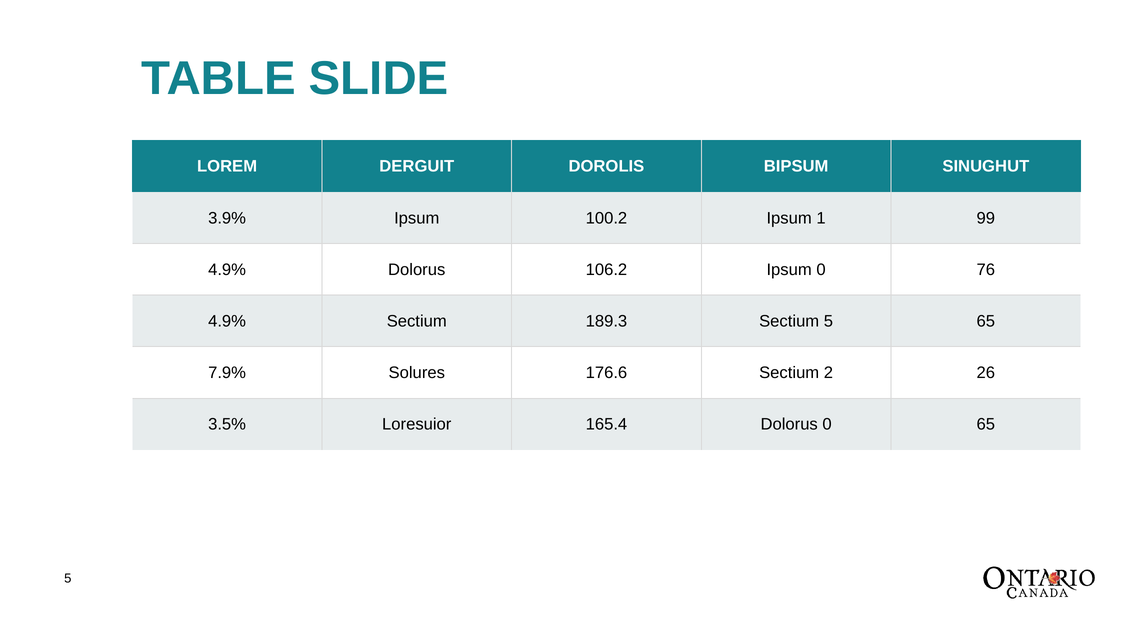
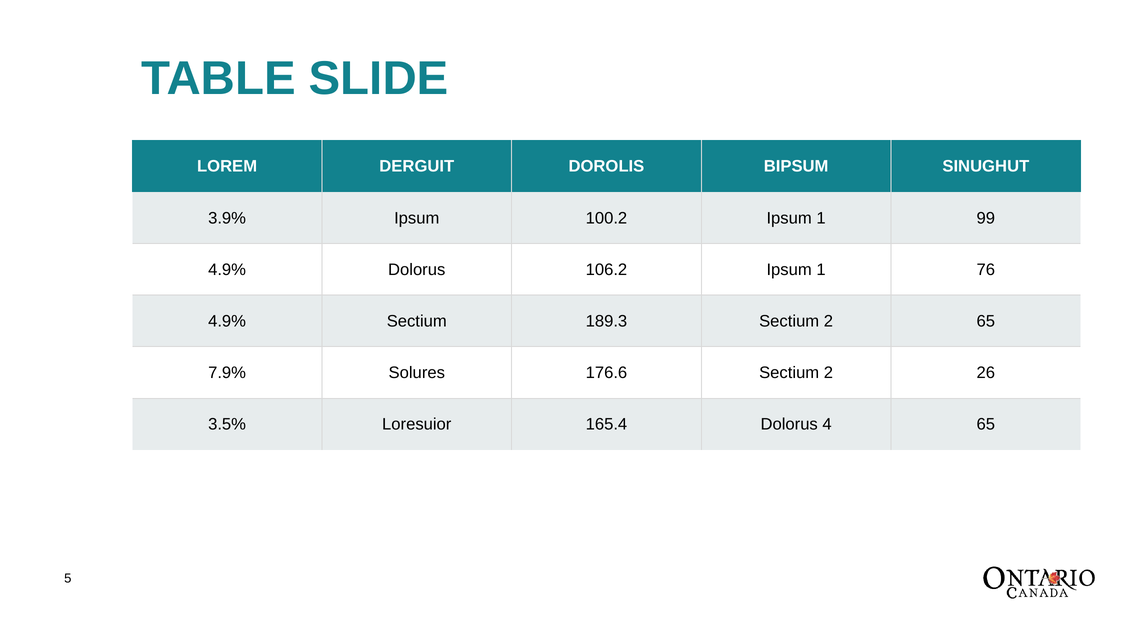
106.2 Ipsum 0: 0 -> 1
189.3 Sectium 5: 5 -> 2
Dolorus 0: 0 -> 4
